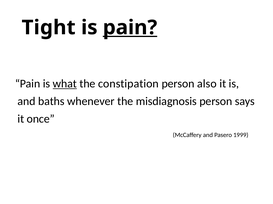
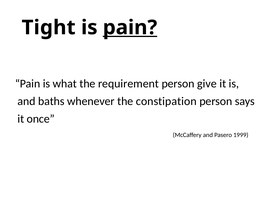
what underline: present -> none
constipation: constipation -> requirement
also: also -> give
misdiagnosis: misdiagnosis -> constipation
